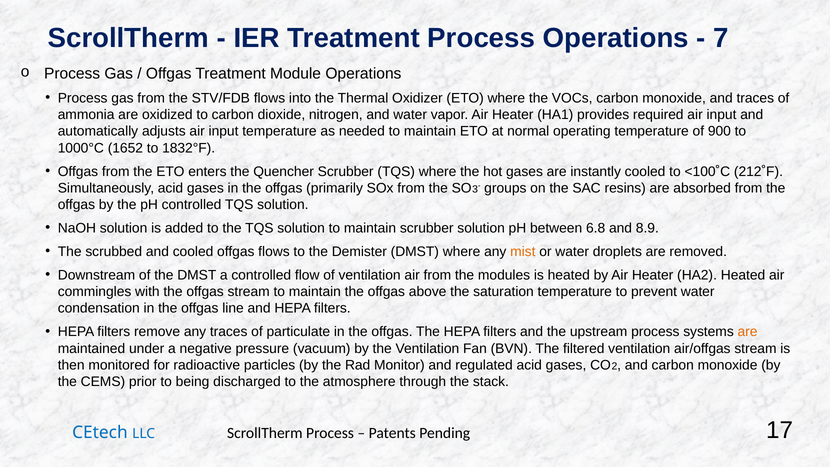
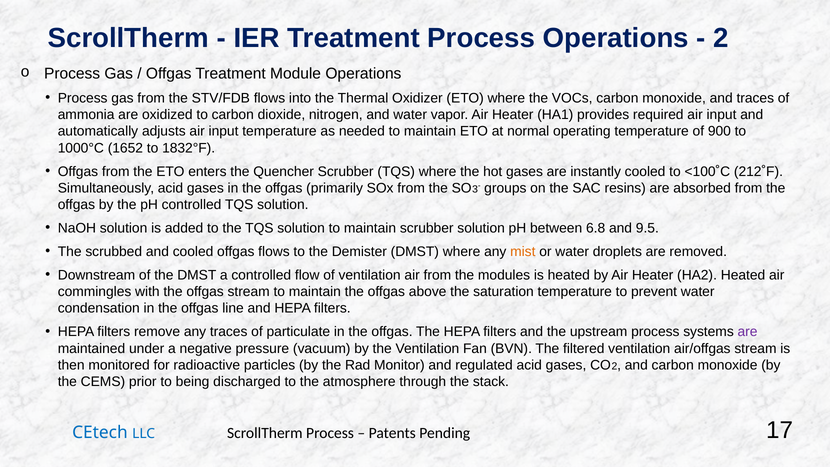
7 at (721, 38): 7 -> 2
8.9: 8.9 -> 9.5
are at (748, 332) colour: orange -> purple
